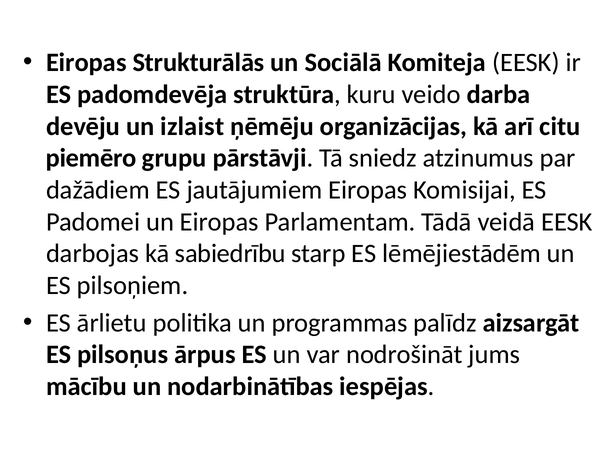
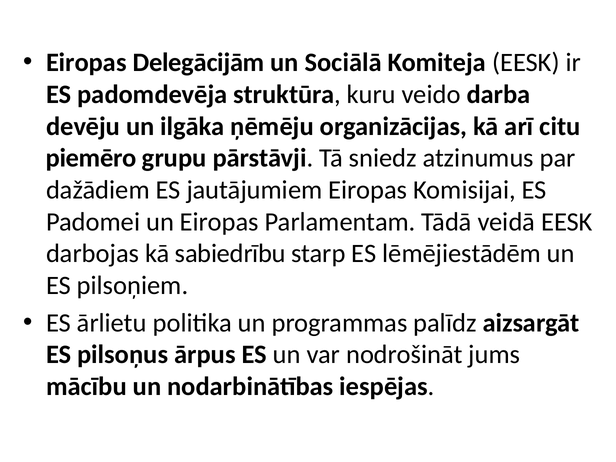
Strukturālās: Strukturālās -> Delegācijām
izlaist: izlaist -> ilgāka
